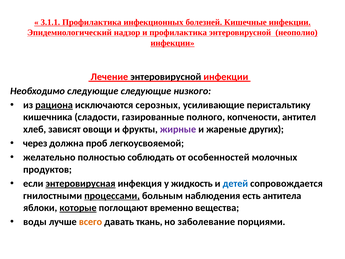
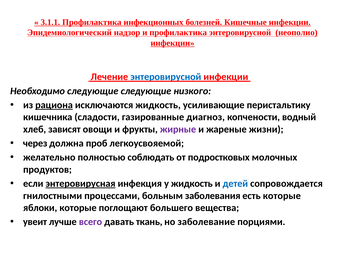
энтеровирусной at (166, 77) colour: black -> blue
исключаются серозных: серозных -> жидкость
полного: полного -> диагноз
антител: антител -> водный
других: других -> жизни
особенностей: особенностей -> подростковых
процессами underline: present -> none
наблюдения: наблюдения -> заболевания
есть антитела: антитела -> которые
которые at (78, 208) underline: present -> none
временно: временно -> большего
воды: воды -> увеит
всего colour: orange -> purple
